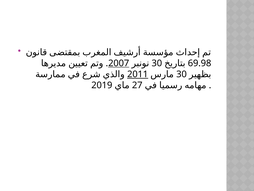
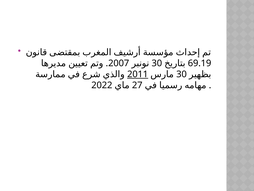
2007 underline: present -> none
69.98: 69.98 -> 69.19
2019: 2019 -> 2022
